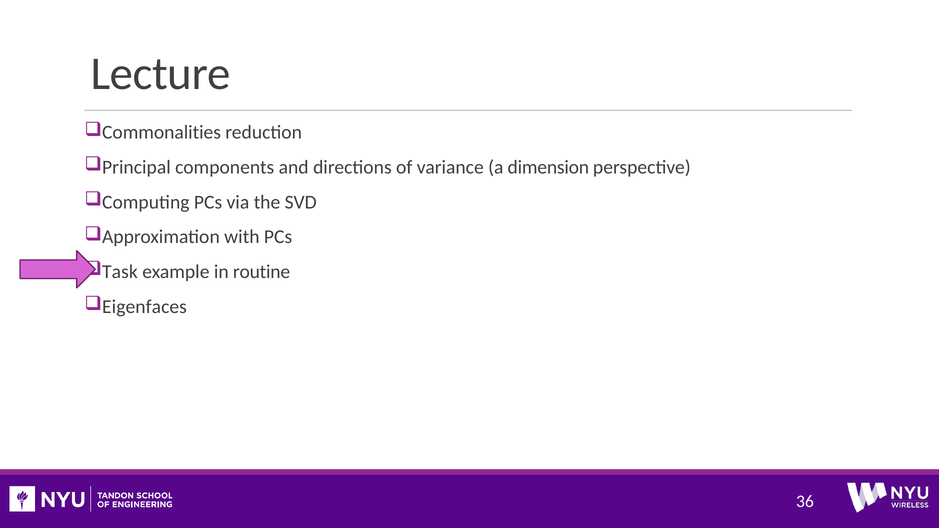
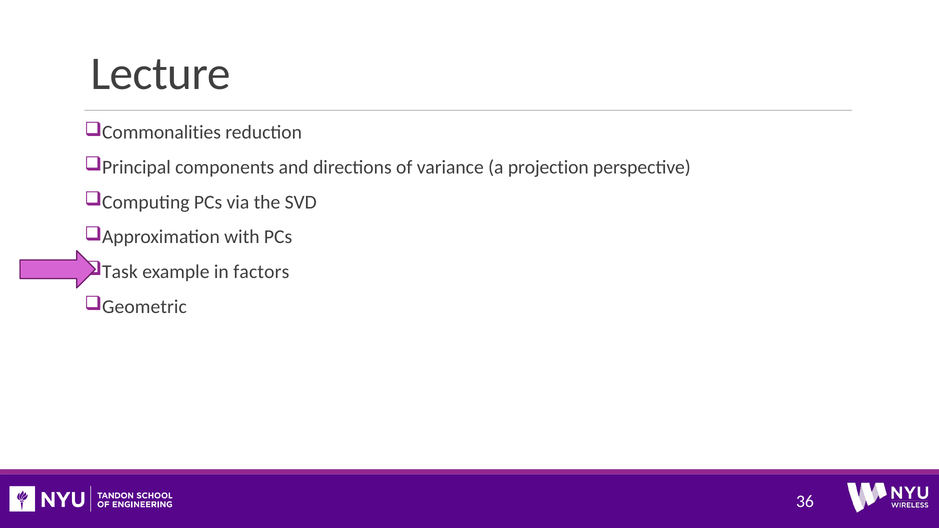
dimension: dimension -> projection
routine: routine -> factors
Eigenfaces: Eigenfaces -> Geometric
